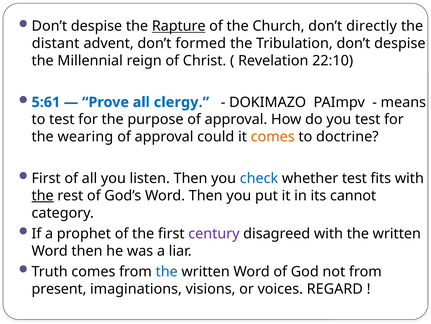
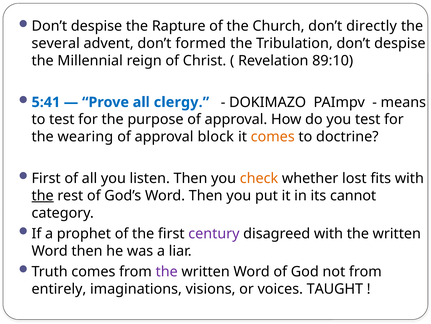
Rapture underline: present -> none
distant: distant -> several
22:10: 22:10 -> 89:10
5:61: 5:61 -> 5:41
could: could -> block
check colour: blue -> orange
whether test: test -> lost
the at (167, 271) colour: blue -> purple
present: present -> entirely
REGARD: REGARD -> TAUGHT
